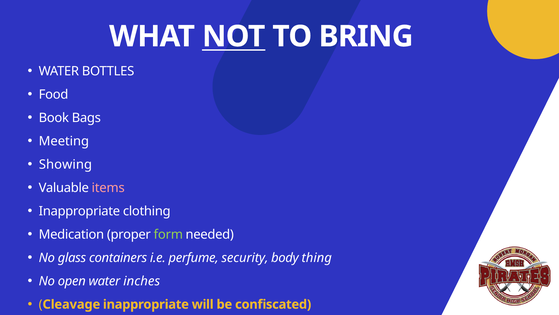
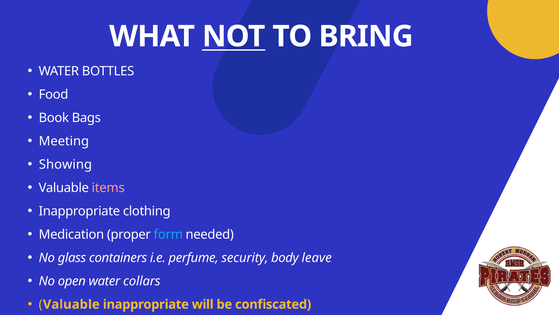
form colour: light green -> light blue
thing: thing -> leave
inches: inches -> collars
Cleavage at (71, 304): Cleavage -> Valuable
